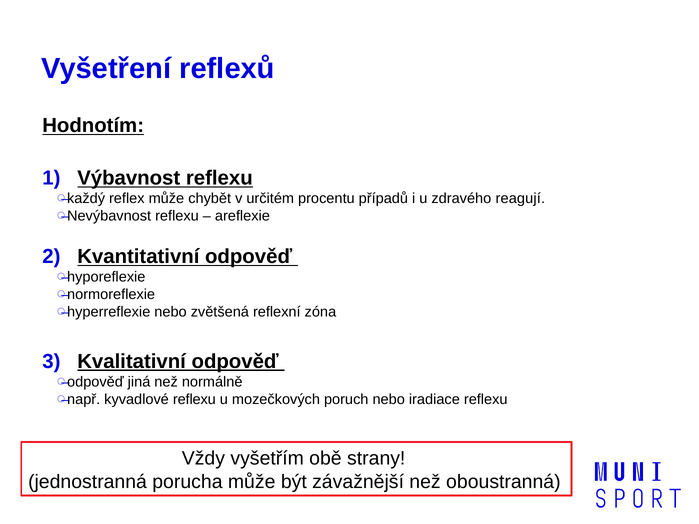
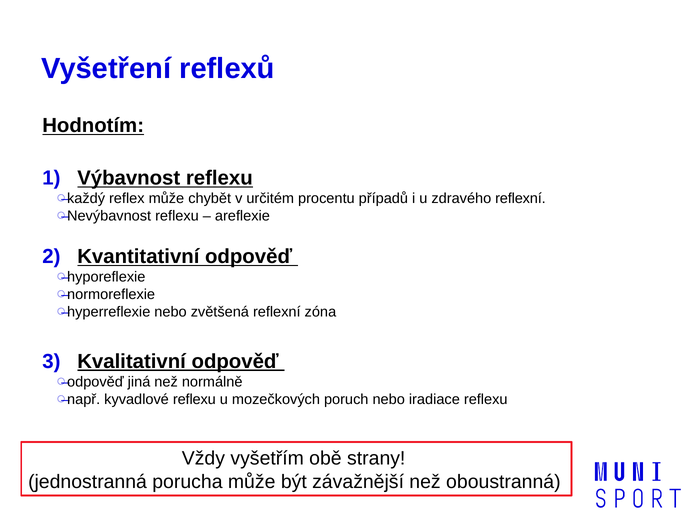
zdravého reagují: reagují -> reflexní
